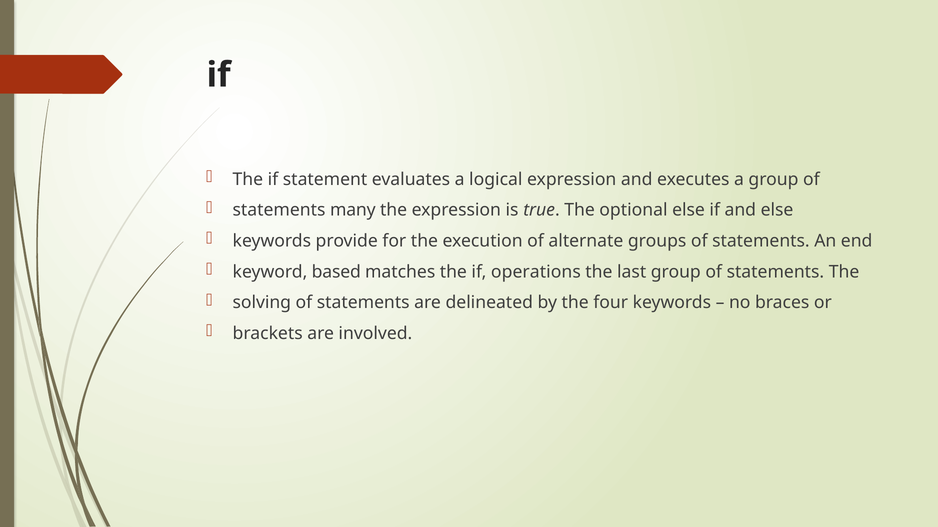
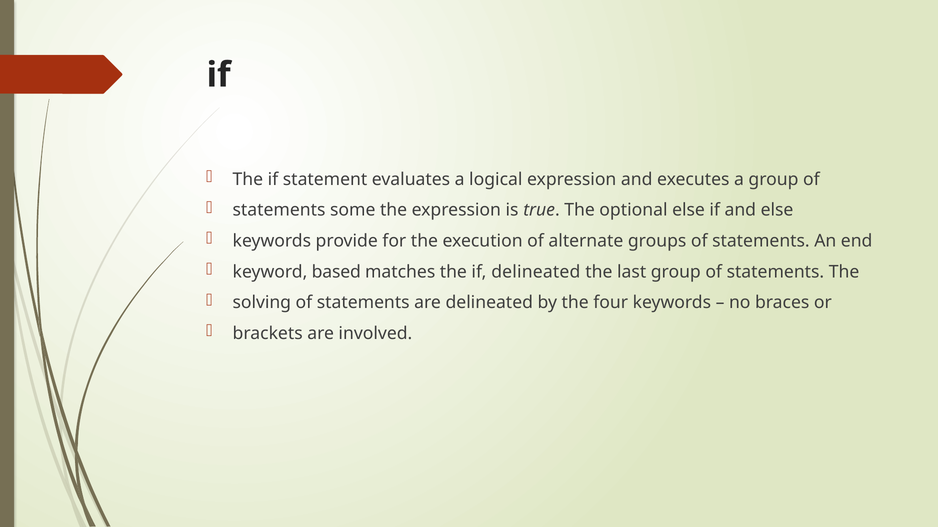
many: many -> some
if operations: operations -> delineated
